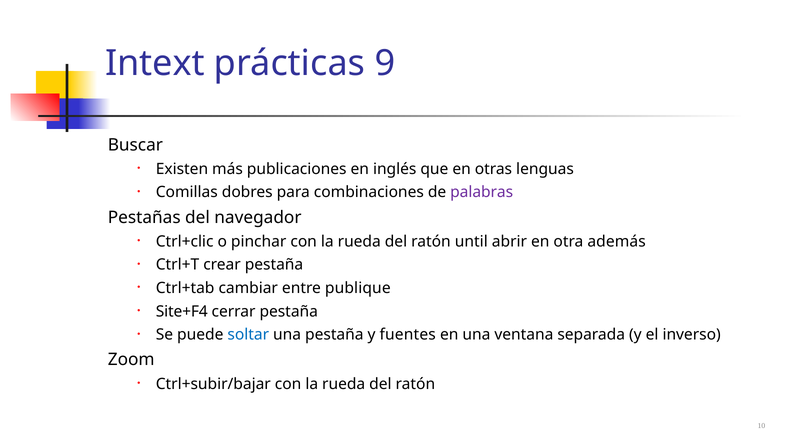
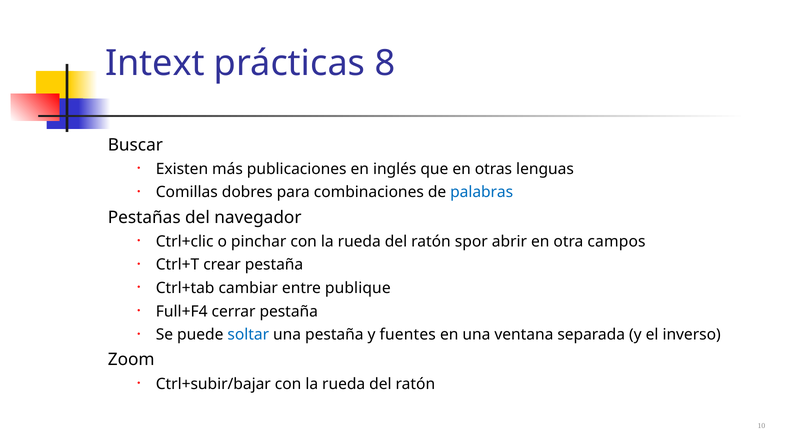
9: 9 -> 8
palabras colour: purple -> blue
until: until -> spor
además: además -> campos
Site+F4: Site+F4 -> Full+F4
